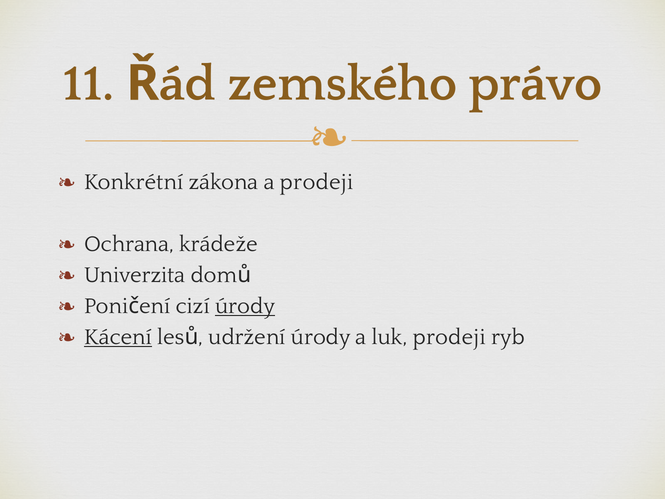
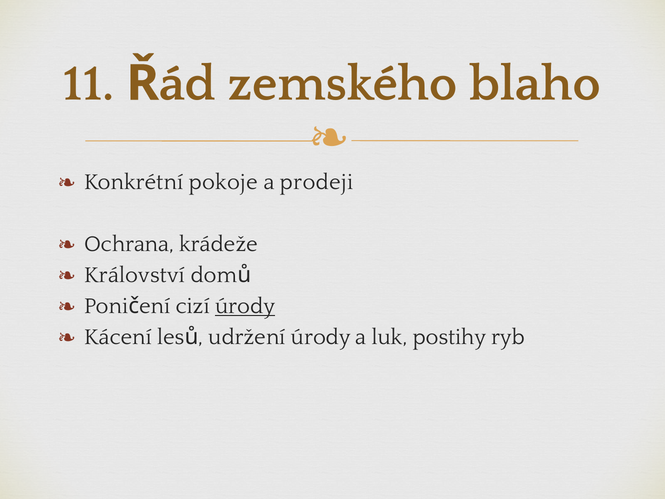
právo: právo -> blaho
zákona: zákona -> pokoje
Univerzita: Univerzita -> Království
Kácení underline: present -> none
luk prodeji: prodeji -> postihy
